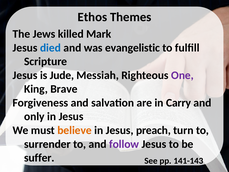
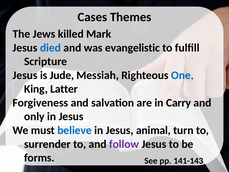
Ethos: Ethos -> Cases
One colour: purple -> blue
Brave: Brave -> Latter
believe colour: orange -> blue
preach: preach -> animal
suffer: suffer -> forms
